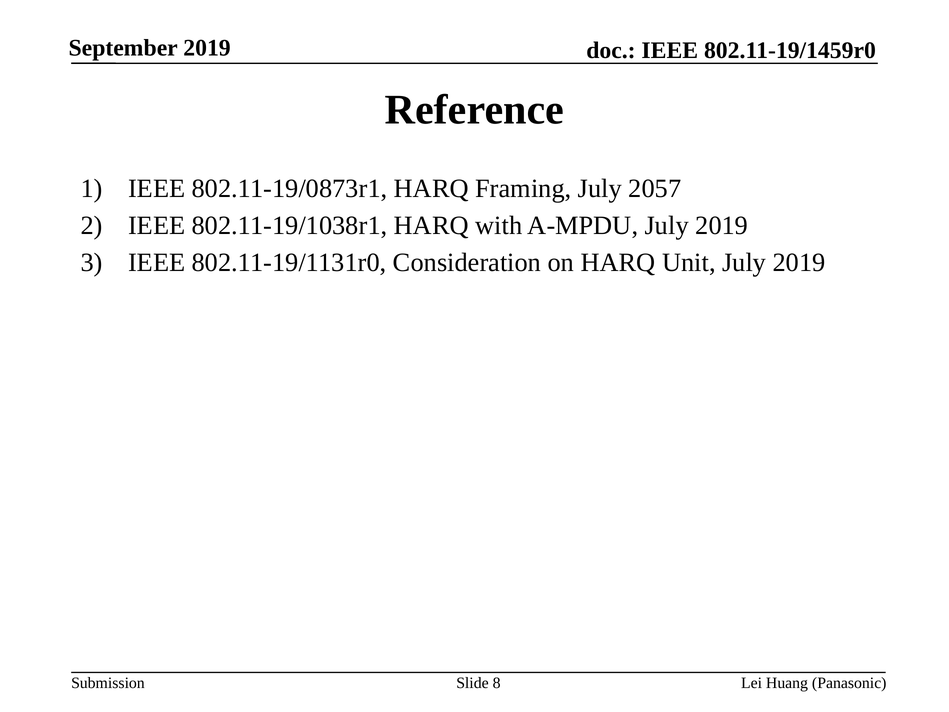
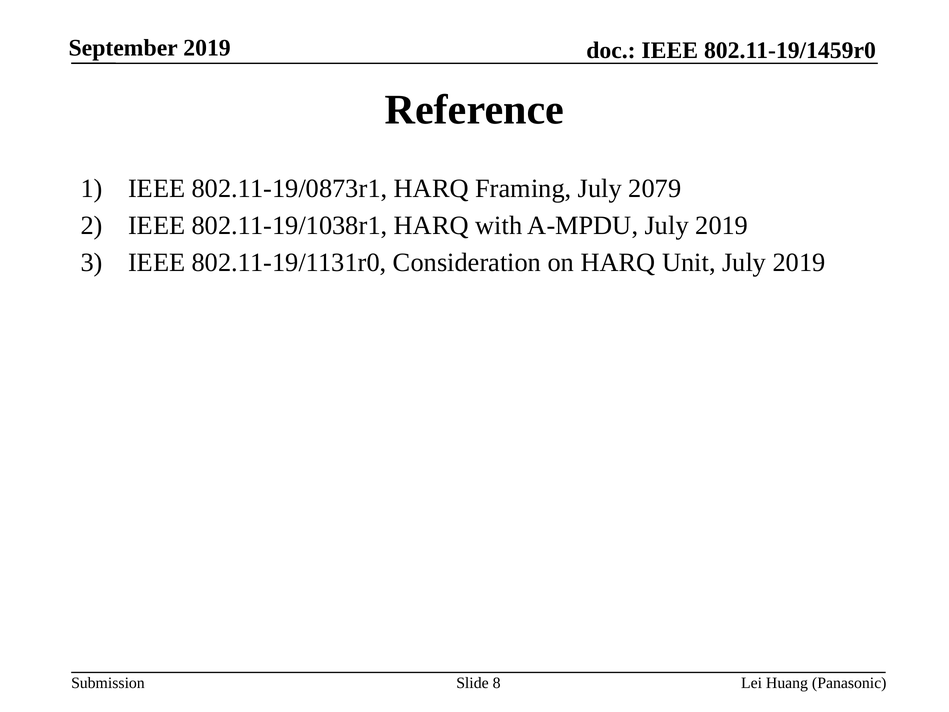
2057: 2057 -> 2079
